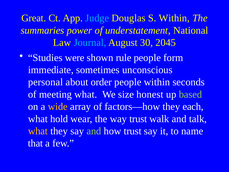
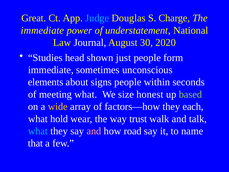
S Within: Within -> Charge
summaries at (42, 30): summaries -> immediate
Journal colour: light blue -> white
2045: 2045 -> 2020
were: were -> head
rule: rule -> just
personal: personal -> elements
order: order -> signs
what at (38, 131) colour: yellow -> light blue
and at (94, 131) colour: light green -> pink
how trust: trust -> road
